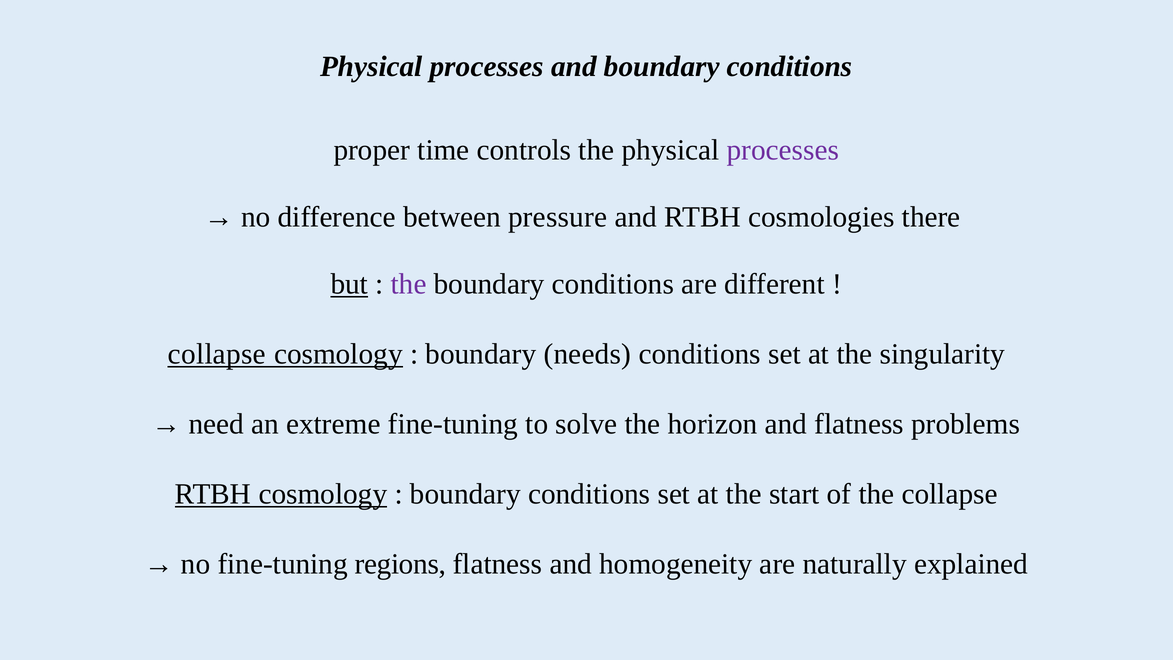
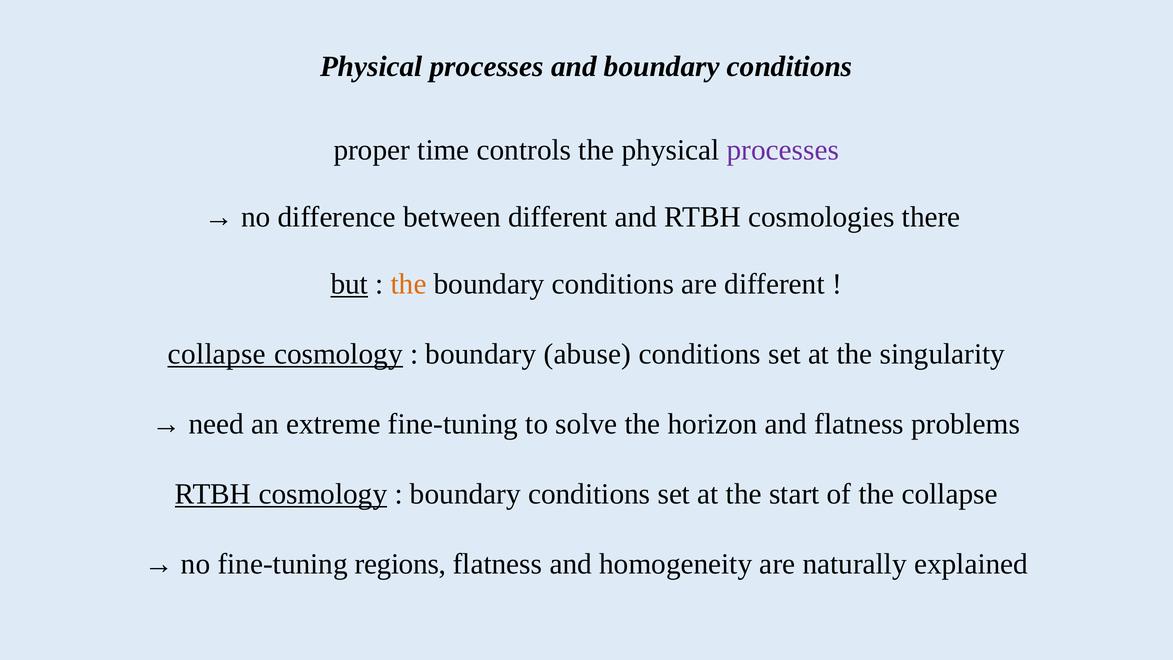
between pressure: pressure -> different
the at (409, 284) colour: purple -> orange
needs: needs -> abuse
